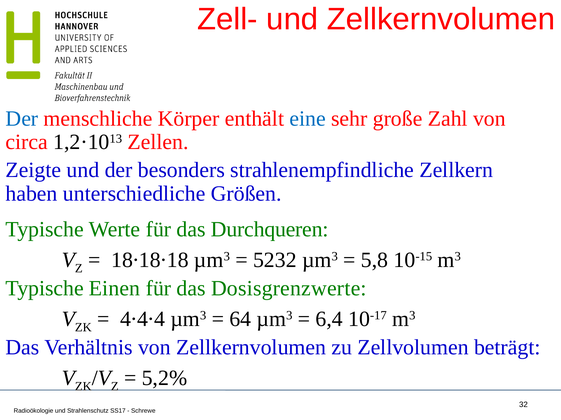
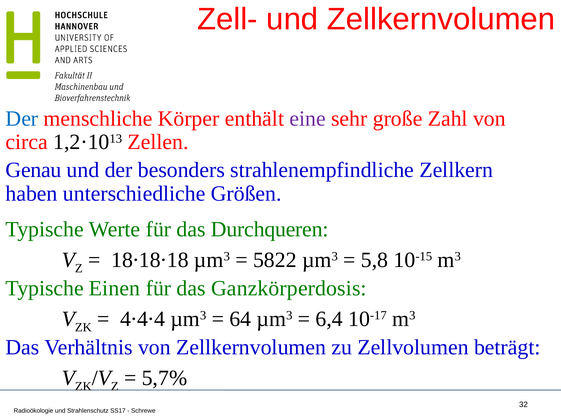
eine colour: blue -> purple
Zeigte: Zeigte -> Genau
5232: 5232 -> 5822
Dosisgrenzwerte: Dosisgrenzwerte -> Ganzkörperdosis
5,2%: 5,2% -> 5,7%
